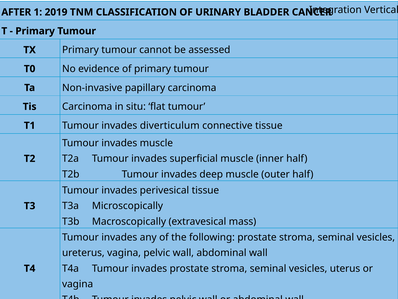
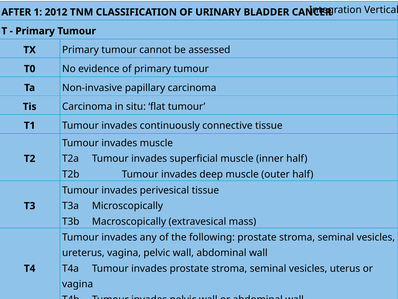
2019: 2019 -> 2012
diverticulum: diverticulum -> continuously
